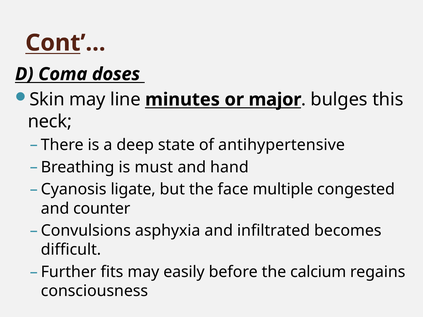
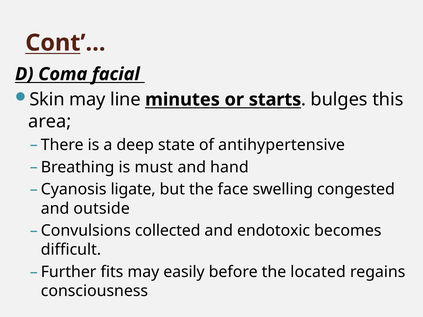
doses: doses -> facial
major: major -> starts
neck: neck -> area
multiple: multiple -> swelling
counter: counter -> outside
asphyxia: asphyxia -> collected
infiltrated: infiltrated -> endotoxic
calcium: calcium -> located
